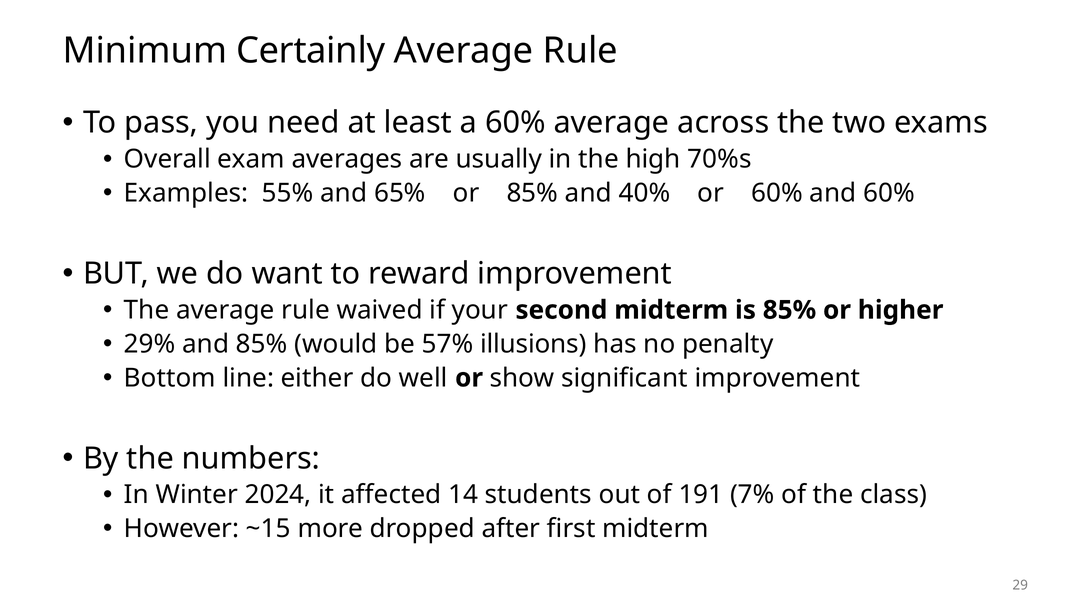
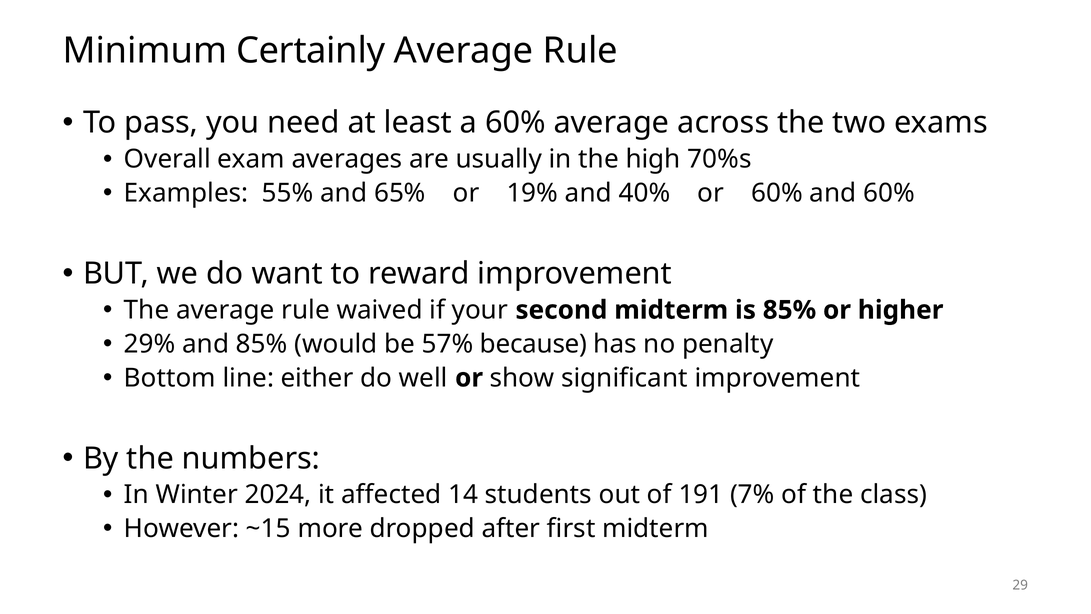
or 85%: 85% -> 19%
illusions: illusions -> because
